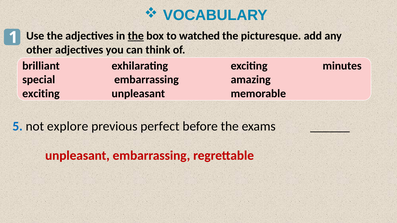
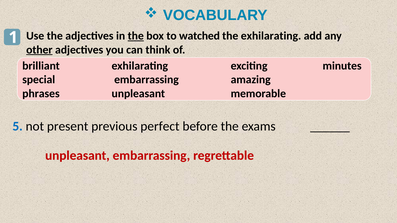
the picturesque: picturesque -> exhilarating
other underline: none -> present
exciting at (41, 94): exciting -> phrases
explore: explore -> present
